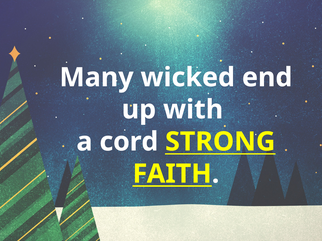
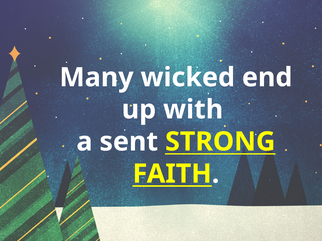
cord: cord -> sent
